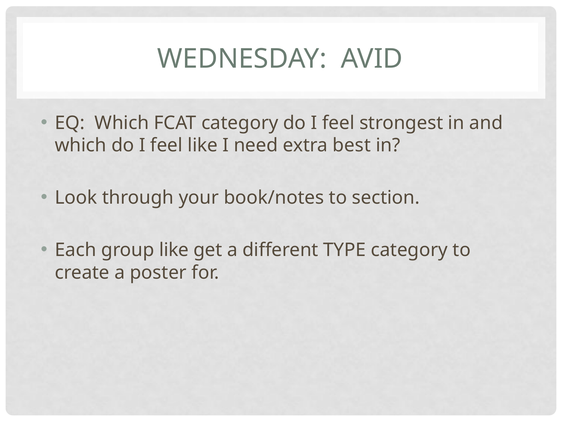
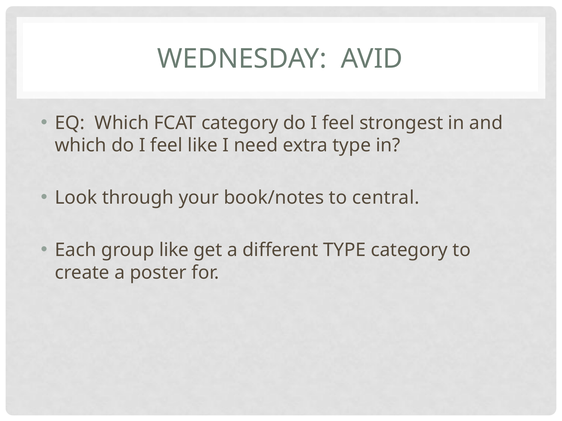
extra best: best -> type
section: section -> central
